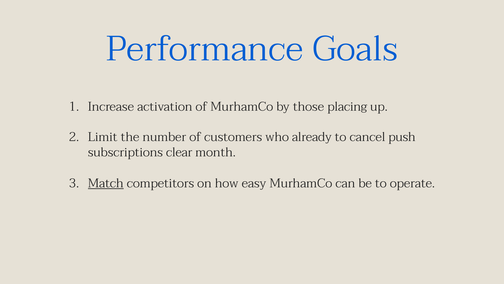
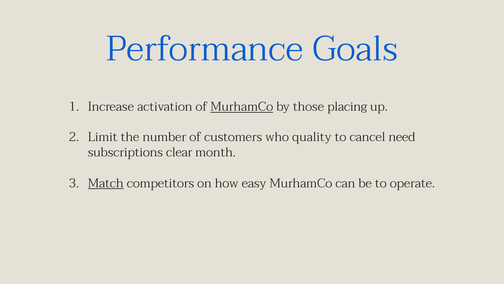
MurhamCo at (242, 107) underline: none -> present
already: already -> quality
push: push -> need
